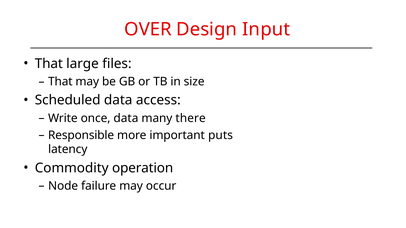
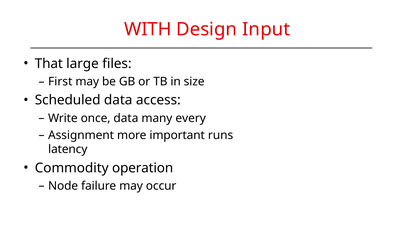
OVER: OVER -> WITH
That at (60, 82): That -> First
there: there -> every
Responsible: Responsible -> Assignment
puts: puts -> runs
